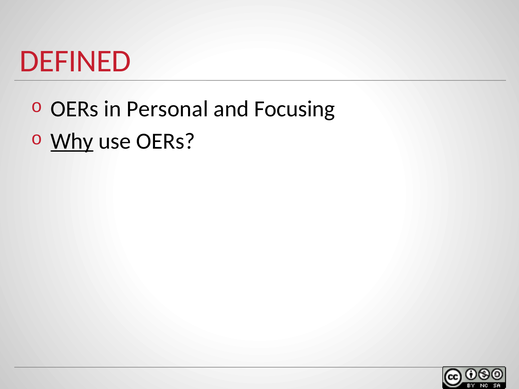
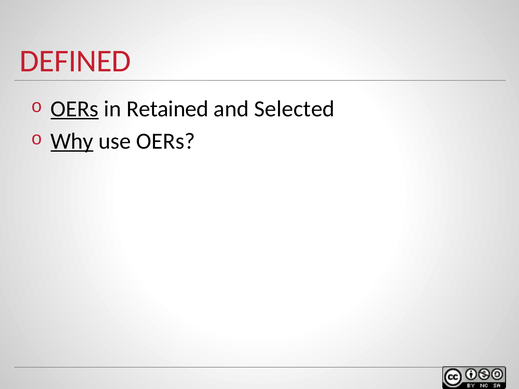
OERs at (75, 109) underline: none -> present
Personal: Personal -> Retained
Focusing: Focusing -> Selected
